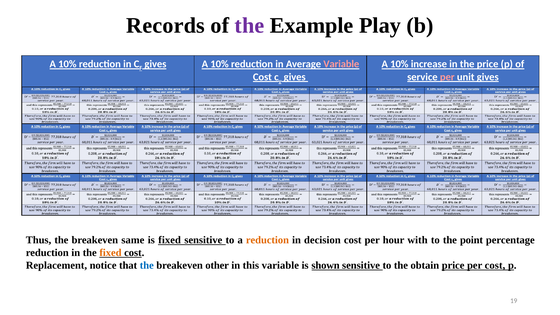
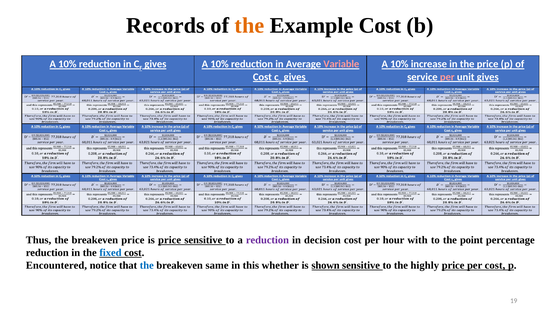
the at (249, 25) colour: purple -> orange
Example Play: Play -> Cost
breakeven same: same -> price
is fixed: fixed -> price
reduction at (267, 240) colour: orange -> purple
fixed at (110, 253) colour: orange -> blue
Replacement: Replacement -> Encountered
other: other -> same
this variable: variable -> whether
obtain: obtain -> highly
